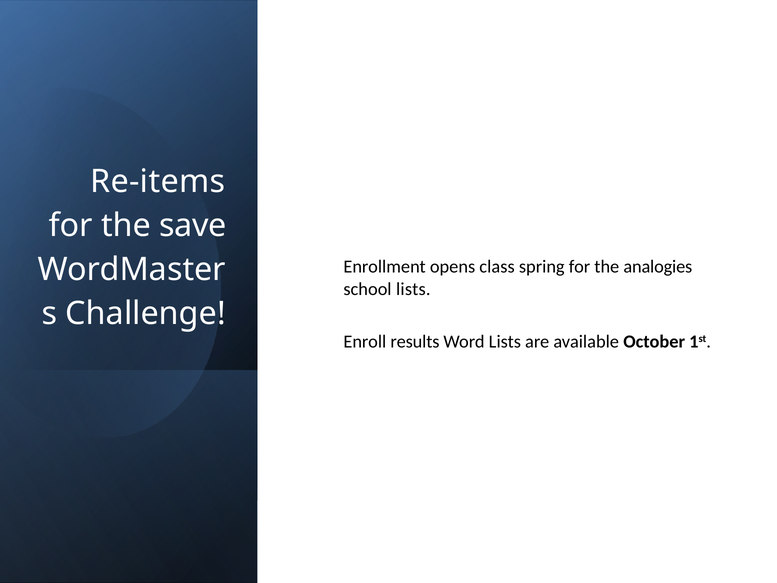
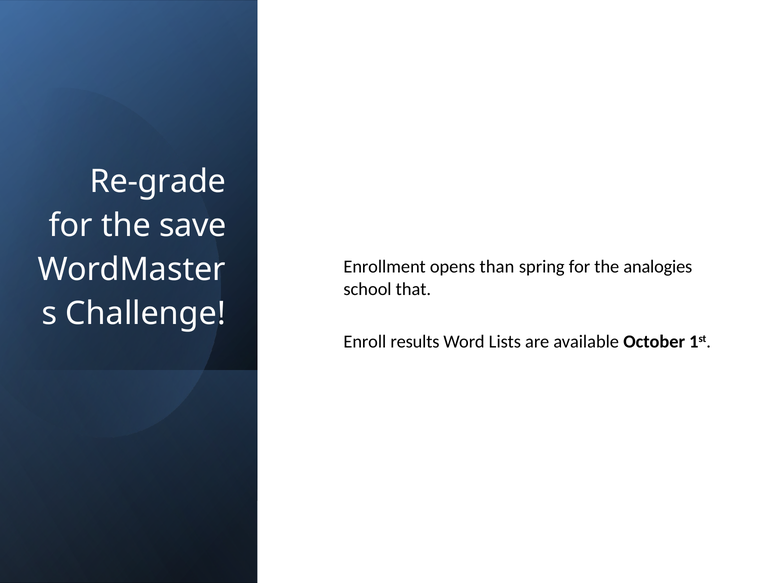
Re-items: Re-items -> Re-grade
class: class -> than
school lists: lists -> that
